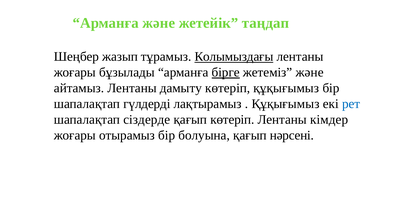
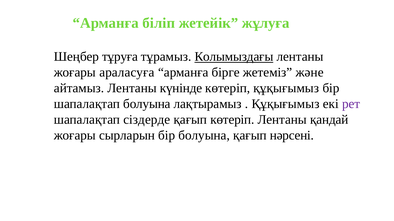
Арманға және: және -> біліп
таңдап: таңдап -> жұлуға
жазып: жазып -> тұруға
бұзылады: бұзылады -> араласуға
бірге underline: present -> none
дамыту: дамыту -> күнінде
шапалақтап гүлдерді: гүлдерді -> болуына
рет colour: blue -> purple
кімдер: кімдер -> қандай
отырамыз: отырамыз -> сырларын
